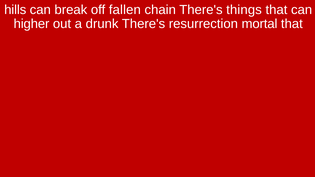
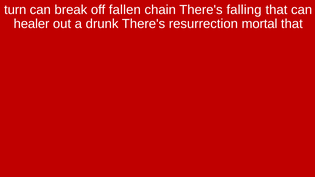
hills: hills -> turn
things: things -> falling
higher: higher -> healer
